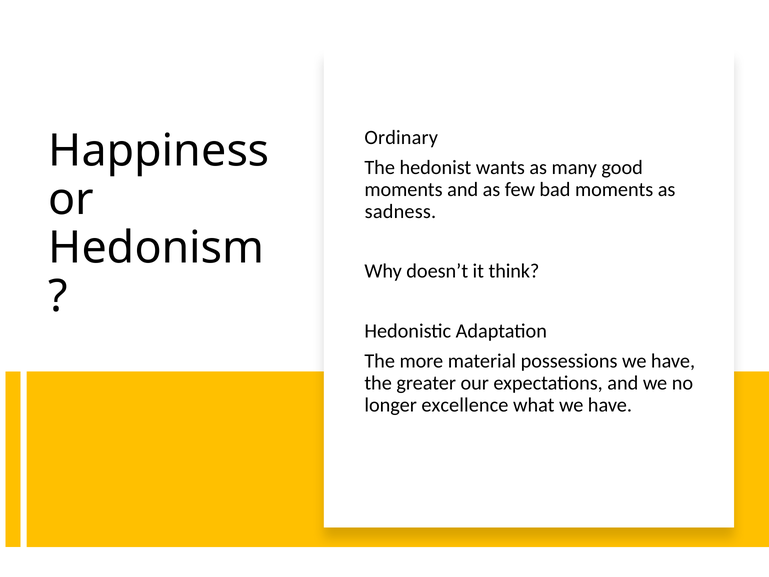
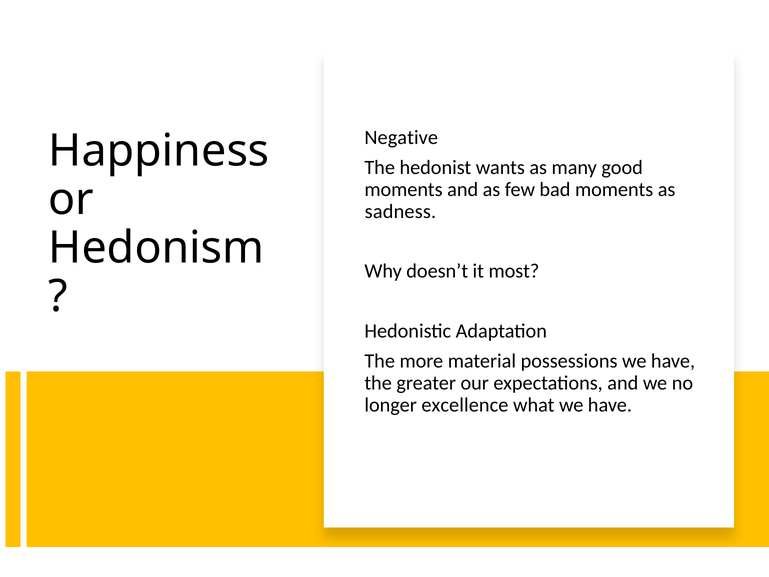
Ordinary: Ordinary -> Negative
think: think -> most
